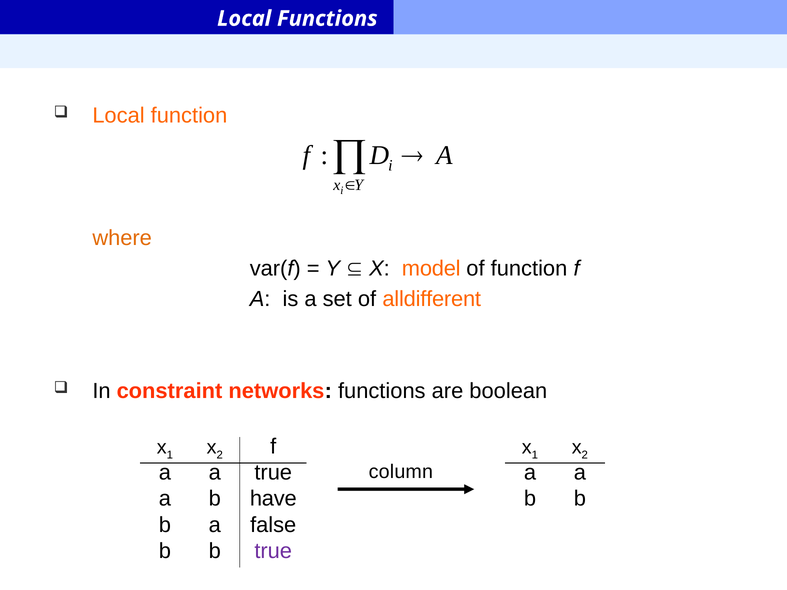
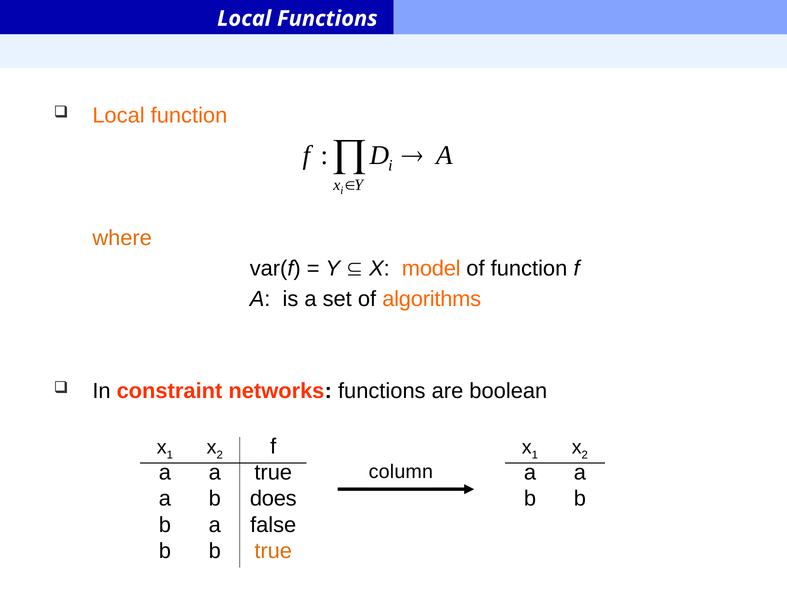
alldifferent: alldifferent -> algorithms
have: have -> does
true at (273, 551) colour: purple -> orange
